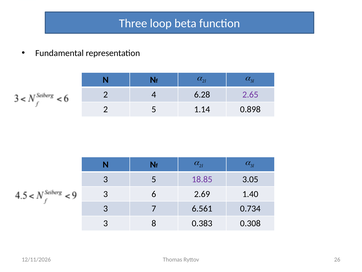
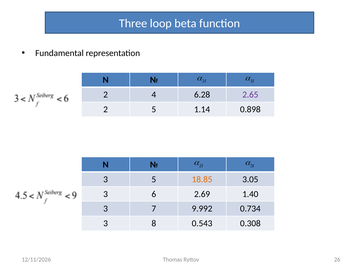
18.85 colour: purple -> orange
6.561: 6.561 -> 9.992
0.383: 0.383 -> 0.543
